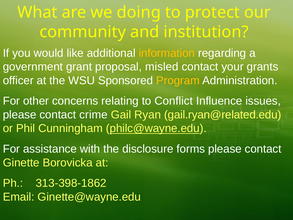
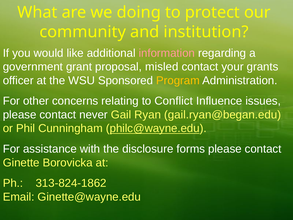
information colour: yellow -> pink
crime: crime -> never
gail.ryan@related.edu: gail.ryan@related.edu -> gail.ryan@began.edu
313-398-1862: 313-398-1862 -> 313-824-1862
